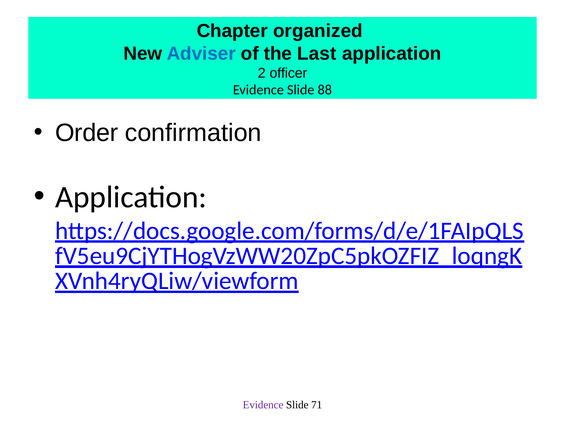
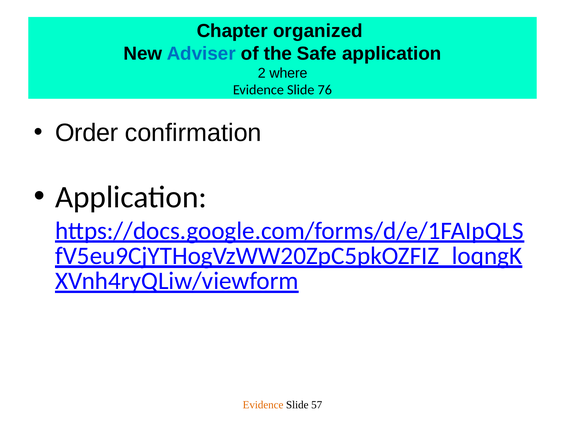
Last: Last -> Safe
officer: officer -> where
88: 88 -> 76
Evidence at (263, 405) colour: purple -> orange
71: 71 -> 57
